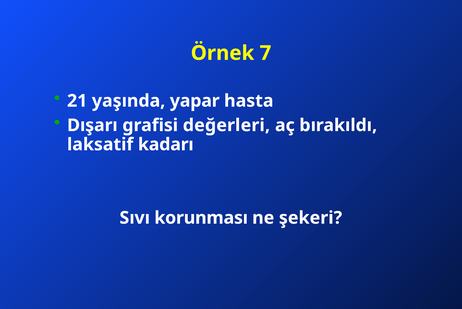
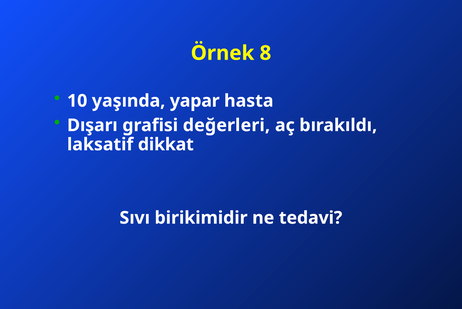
7: 7 -> 8
21: 21 -> 10
kadarı: kadarı -> dikkat
korunması: korunması -> birikimidir
şekeri: şekeri -> tedavi
